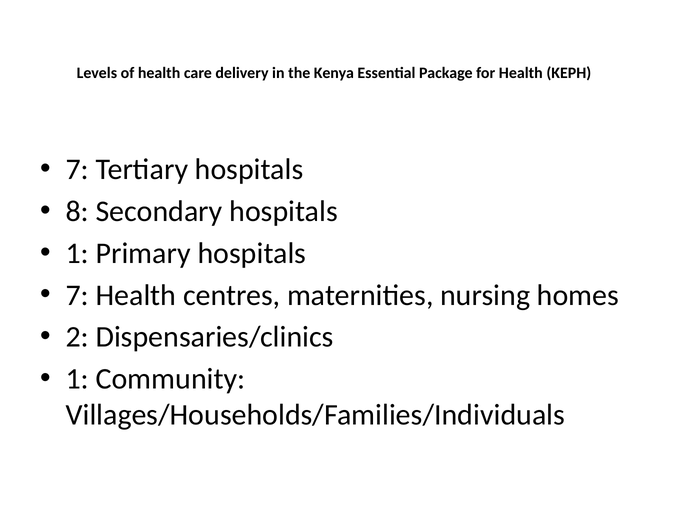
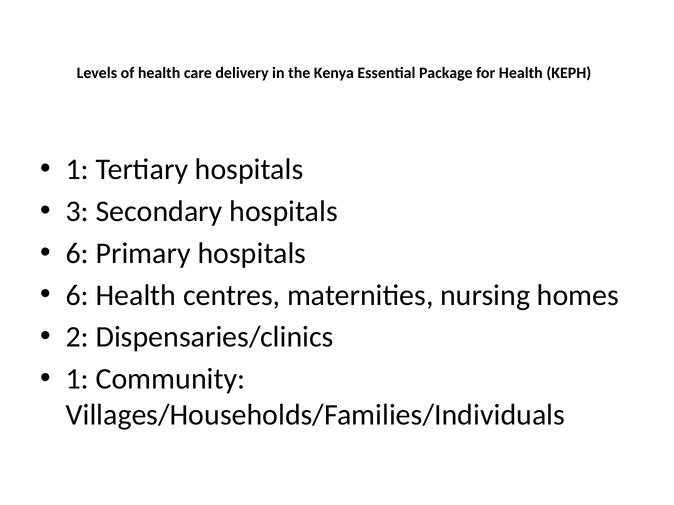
7 at (77, 169): 7 -> 1
8: 8 -> 3
1 at (77, 253): 1 -> 6
7 at (77, 295): 7 -> 6
